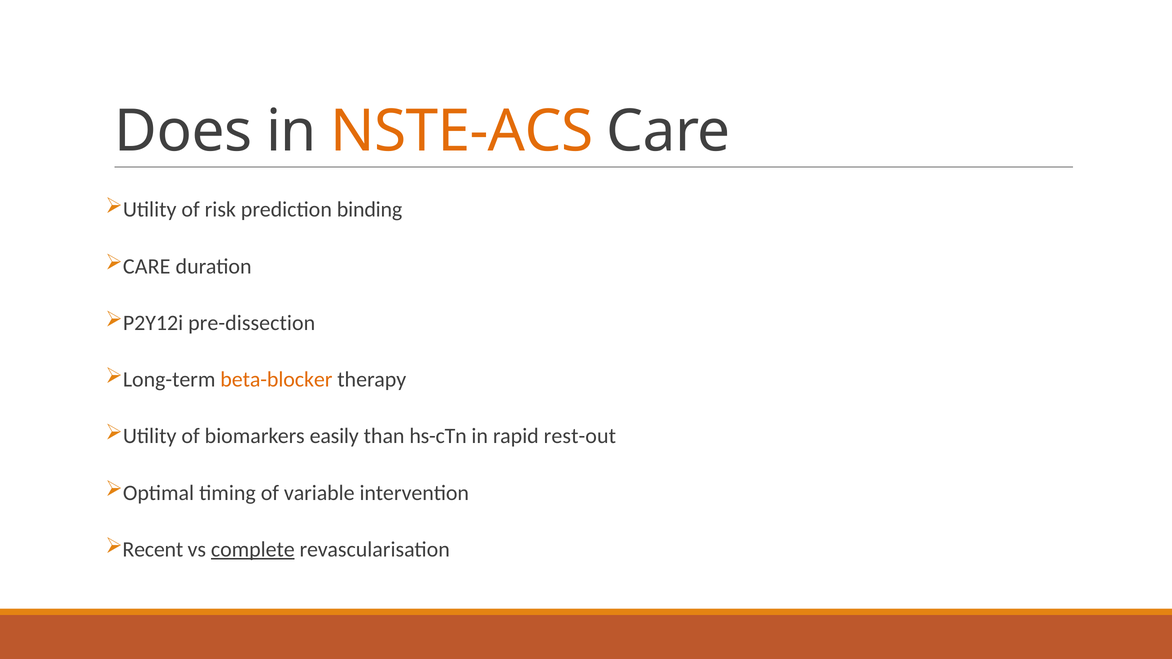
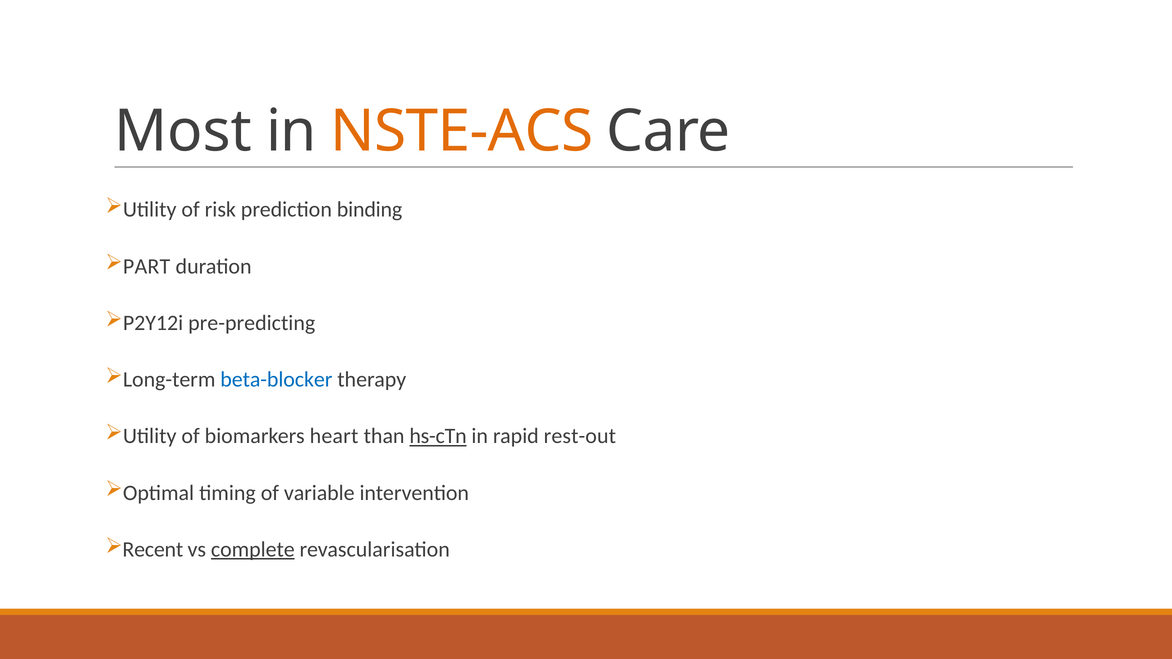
Does: Does -> Most
CARE at (147, 266): CARE -> PART
pre-dissection: pre-dissection -> pre-predicting
beta-blocker colour: orange -> blue
easily: easily -> heart
hs-cTn underline: none -> present
